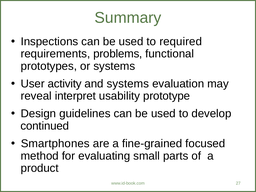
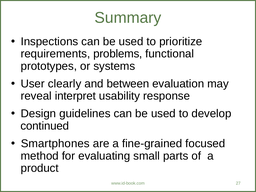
required: required -> prioritize
activity: activity -> clearly
and systems: systems -> between
prototype: prototype -> response
